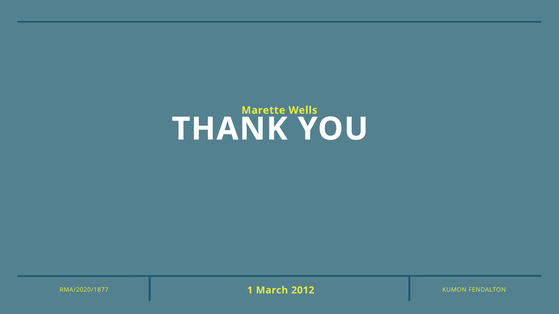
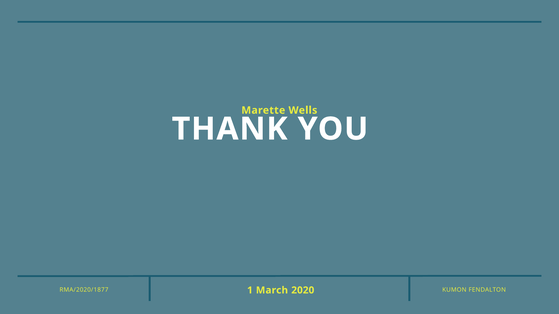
2012: 2012 -> 2020
